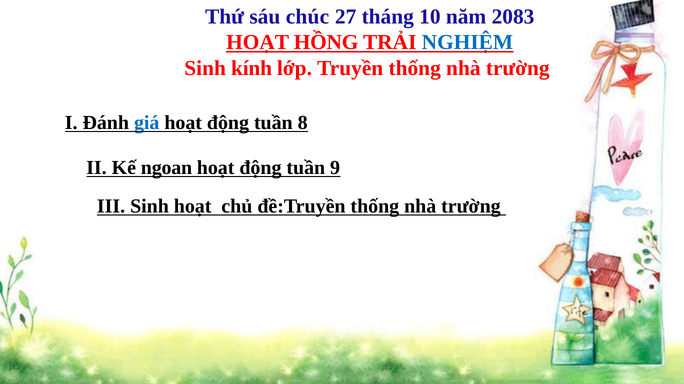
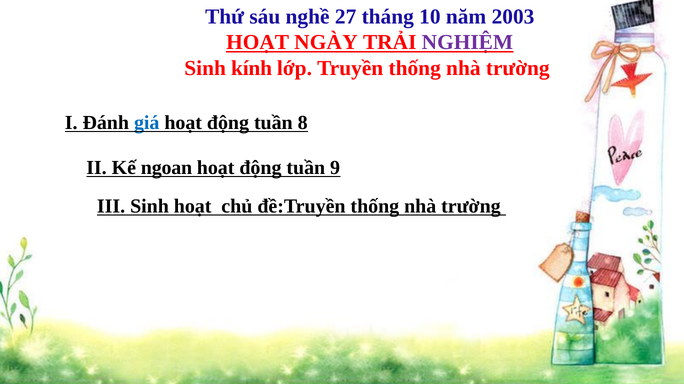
chúc: chúc -> nghề
2083: 2083 -> 2003
HỒNG: HỒNG -> NGÀY
NGHIỆM colour: blue -> purple
